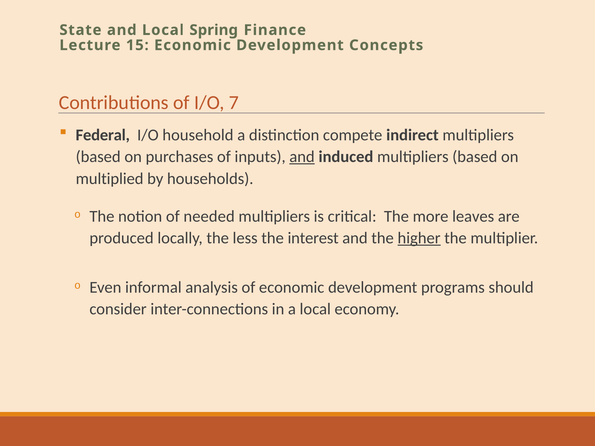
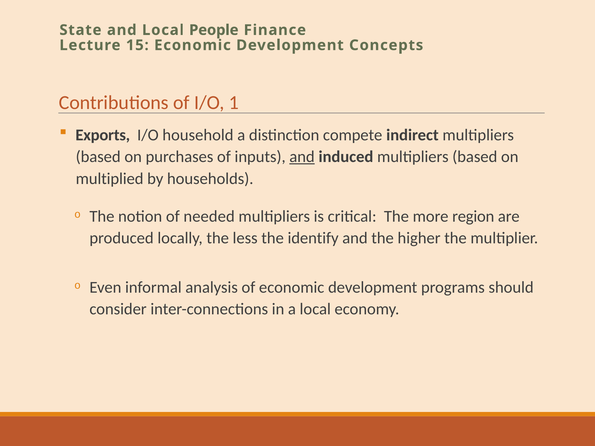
Spring: Spring -> People
7: 7 -> 1
Federal: Federal -> Exports
leaves: leaves -> region
interest: interest -> identify
higher underline: present -> none
